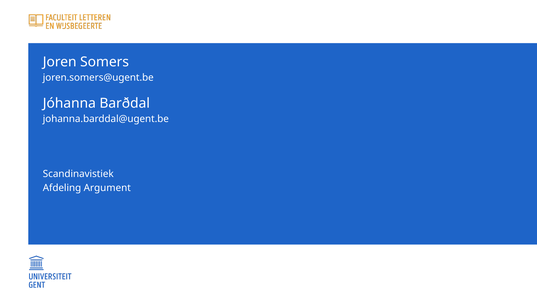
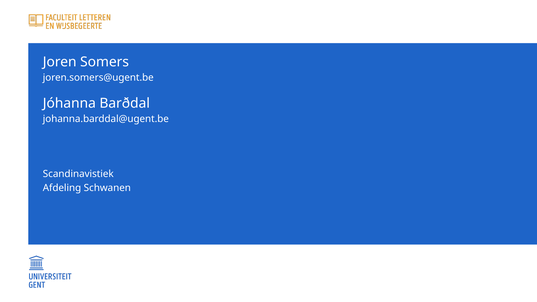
Argument: Argument -> Schwanen
